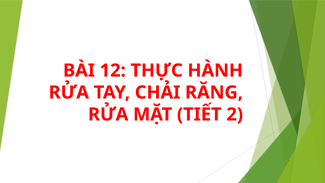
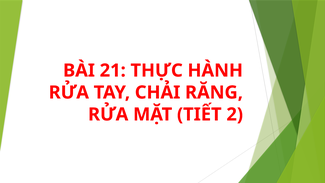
12: 12 -> 21
